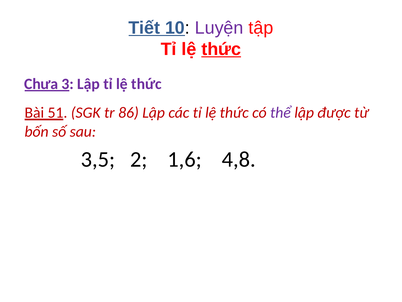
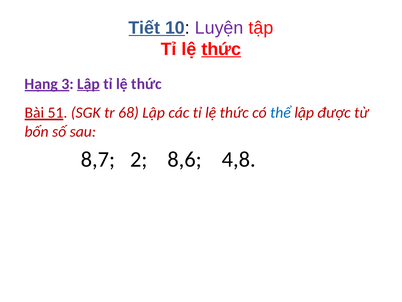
Chưa: Chưa -> Hạng
Lập at (88, 84) underline: none -> present
86: 86 -> 68
thể colour: purple -> blue
3,5: 3,5 -> 8,7
1,6: 1,6 -> 8,6
